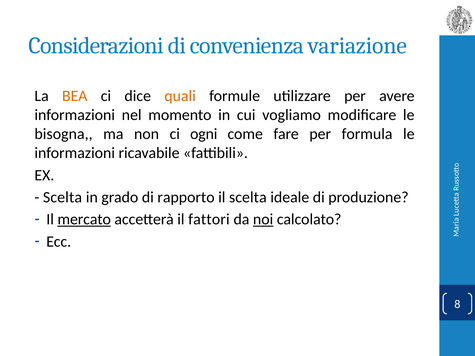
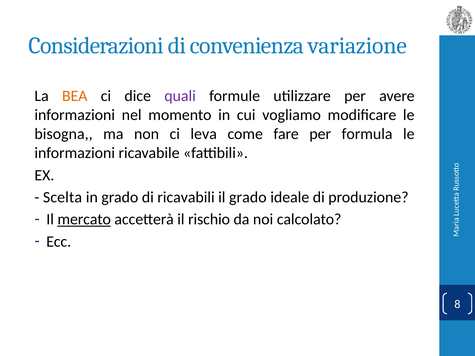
quali colour: orange -> purple
ogni: ogni -> leva
rapporto: rapporto -> ricavabili
il scelta: scelta -> grado
fattori: fattori -> rischio
noi underline: present -> none
